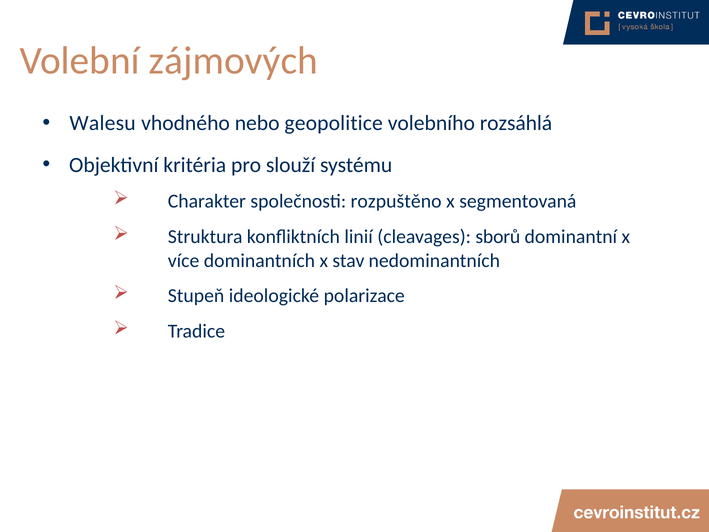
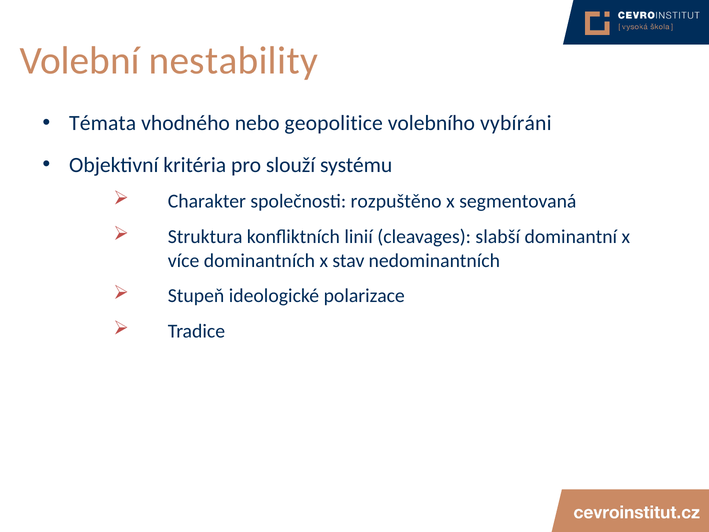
zájmových: zájmových -> nestability
Walesu: Walesu -> Témata
rozsáhlá: rozsáhlá -> vybíráni
sborů: sborů -> slabší
